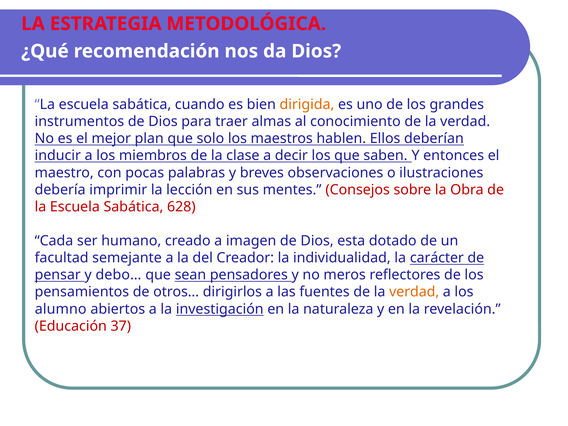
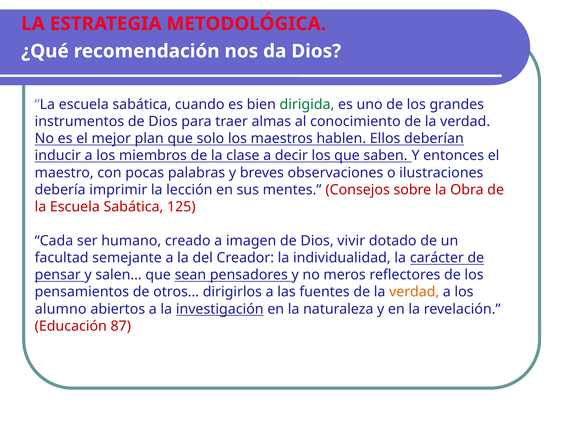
dirigida colour: orange -> green
628: 628 -> 125
esta: esta -> vivir
debo…: debo… -> salen…
37: 37 -> 87
